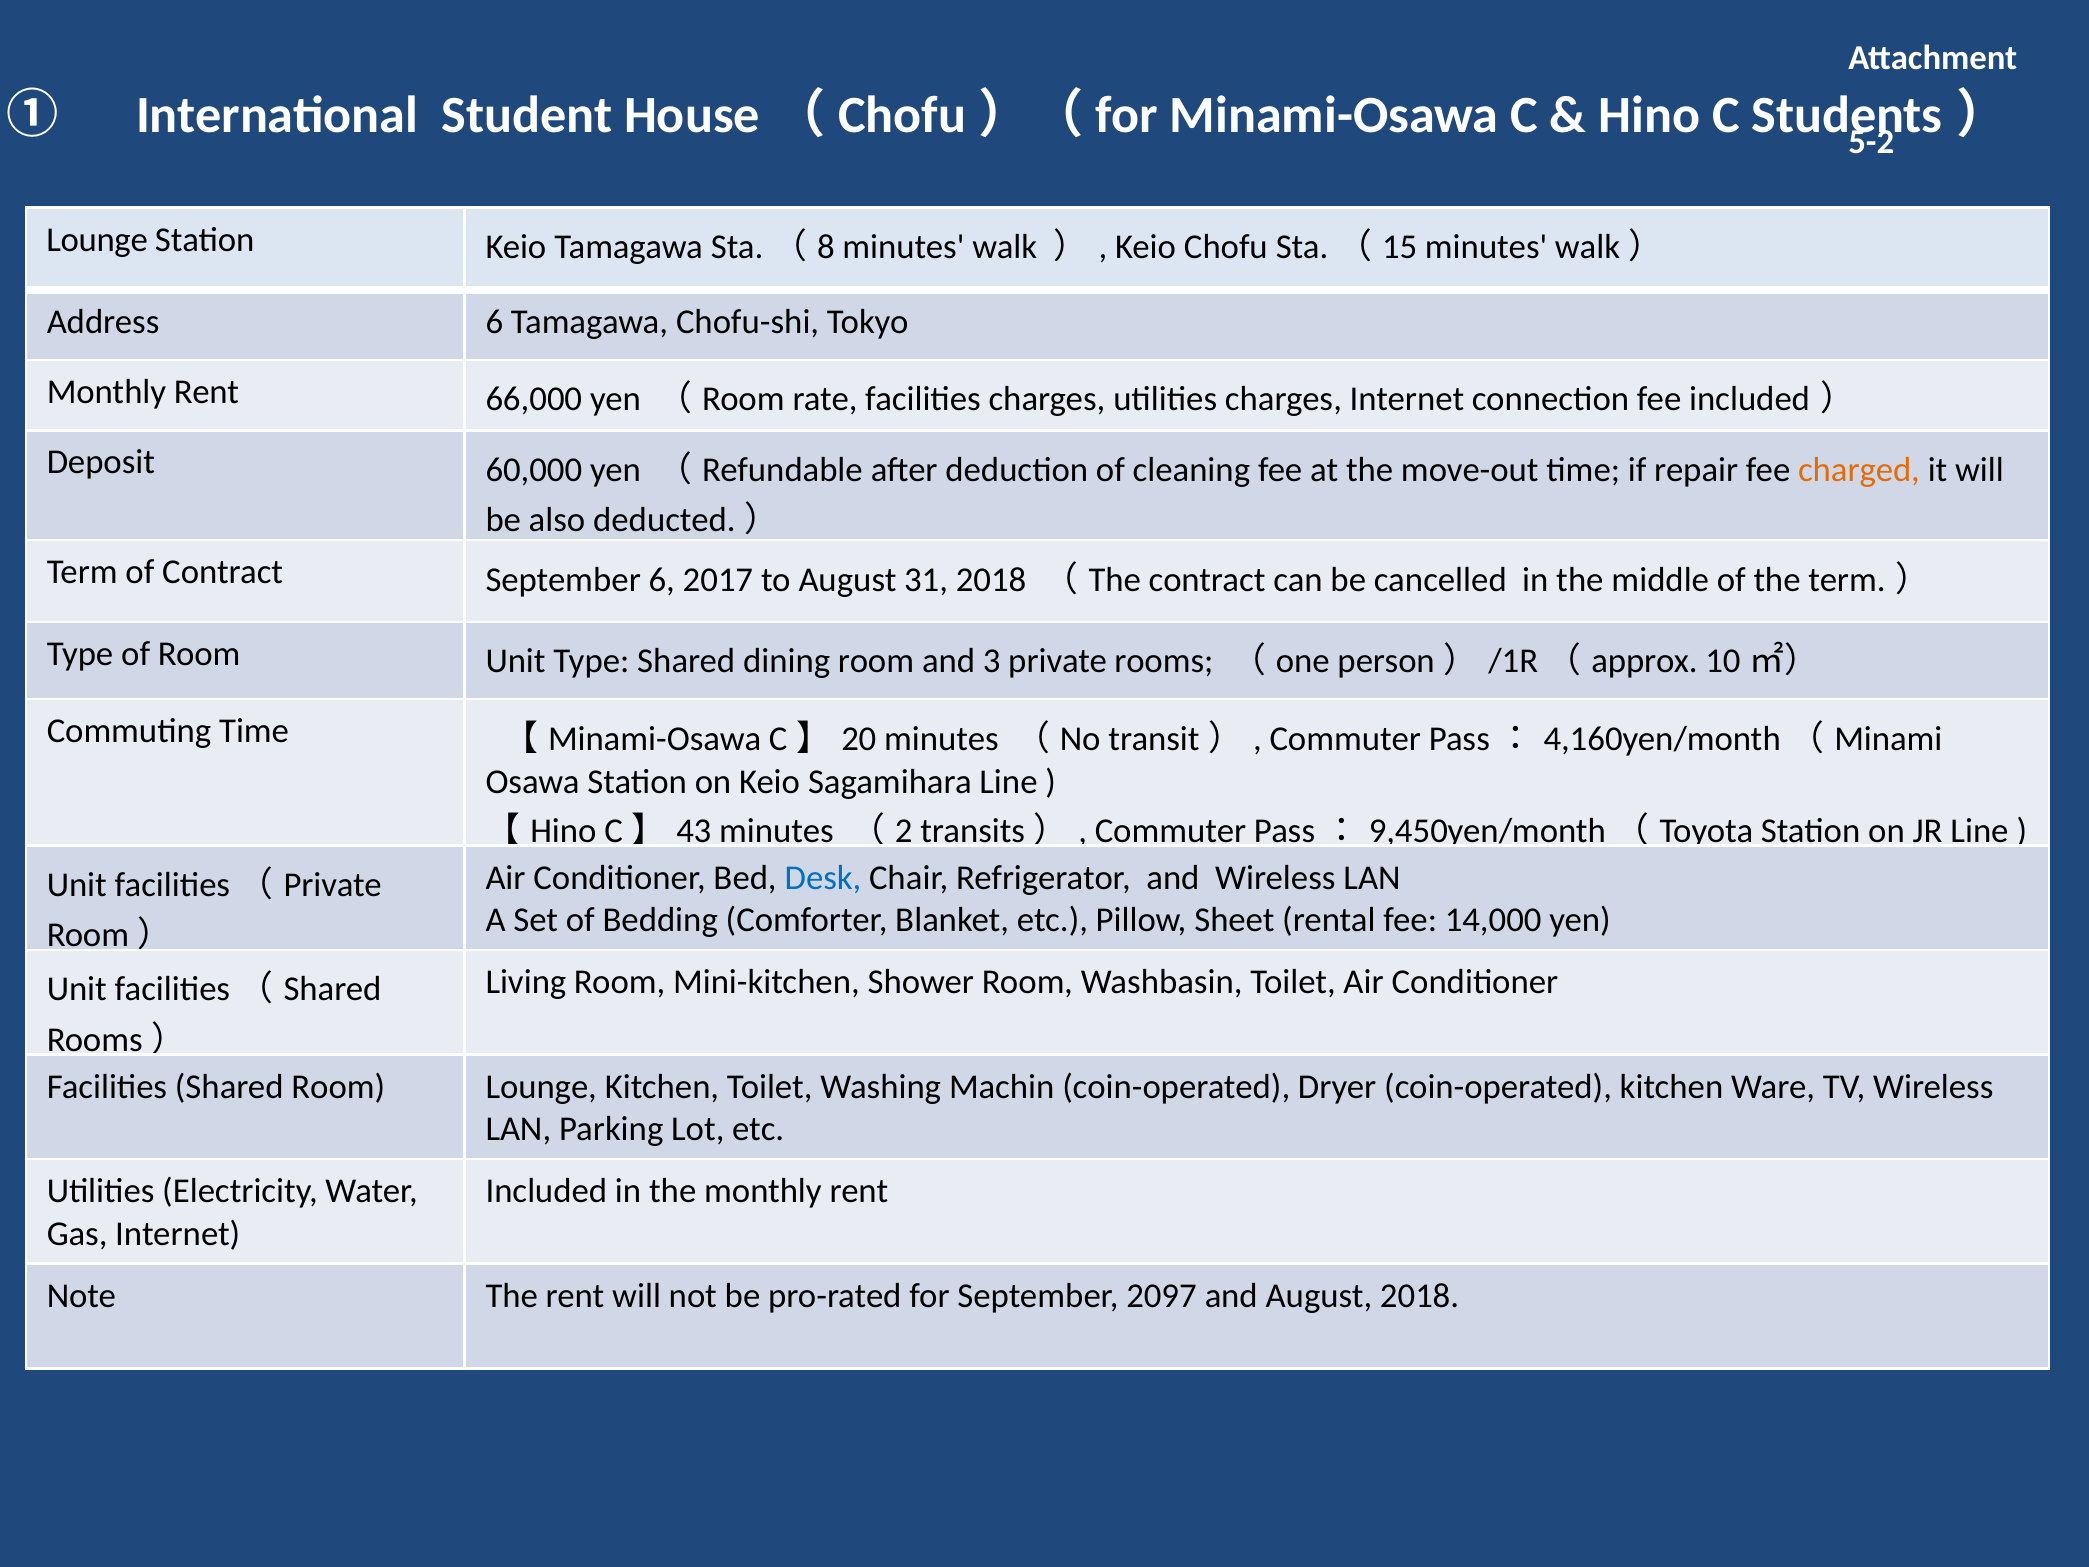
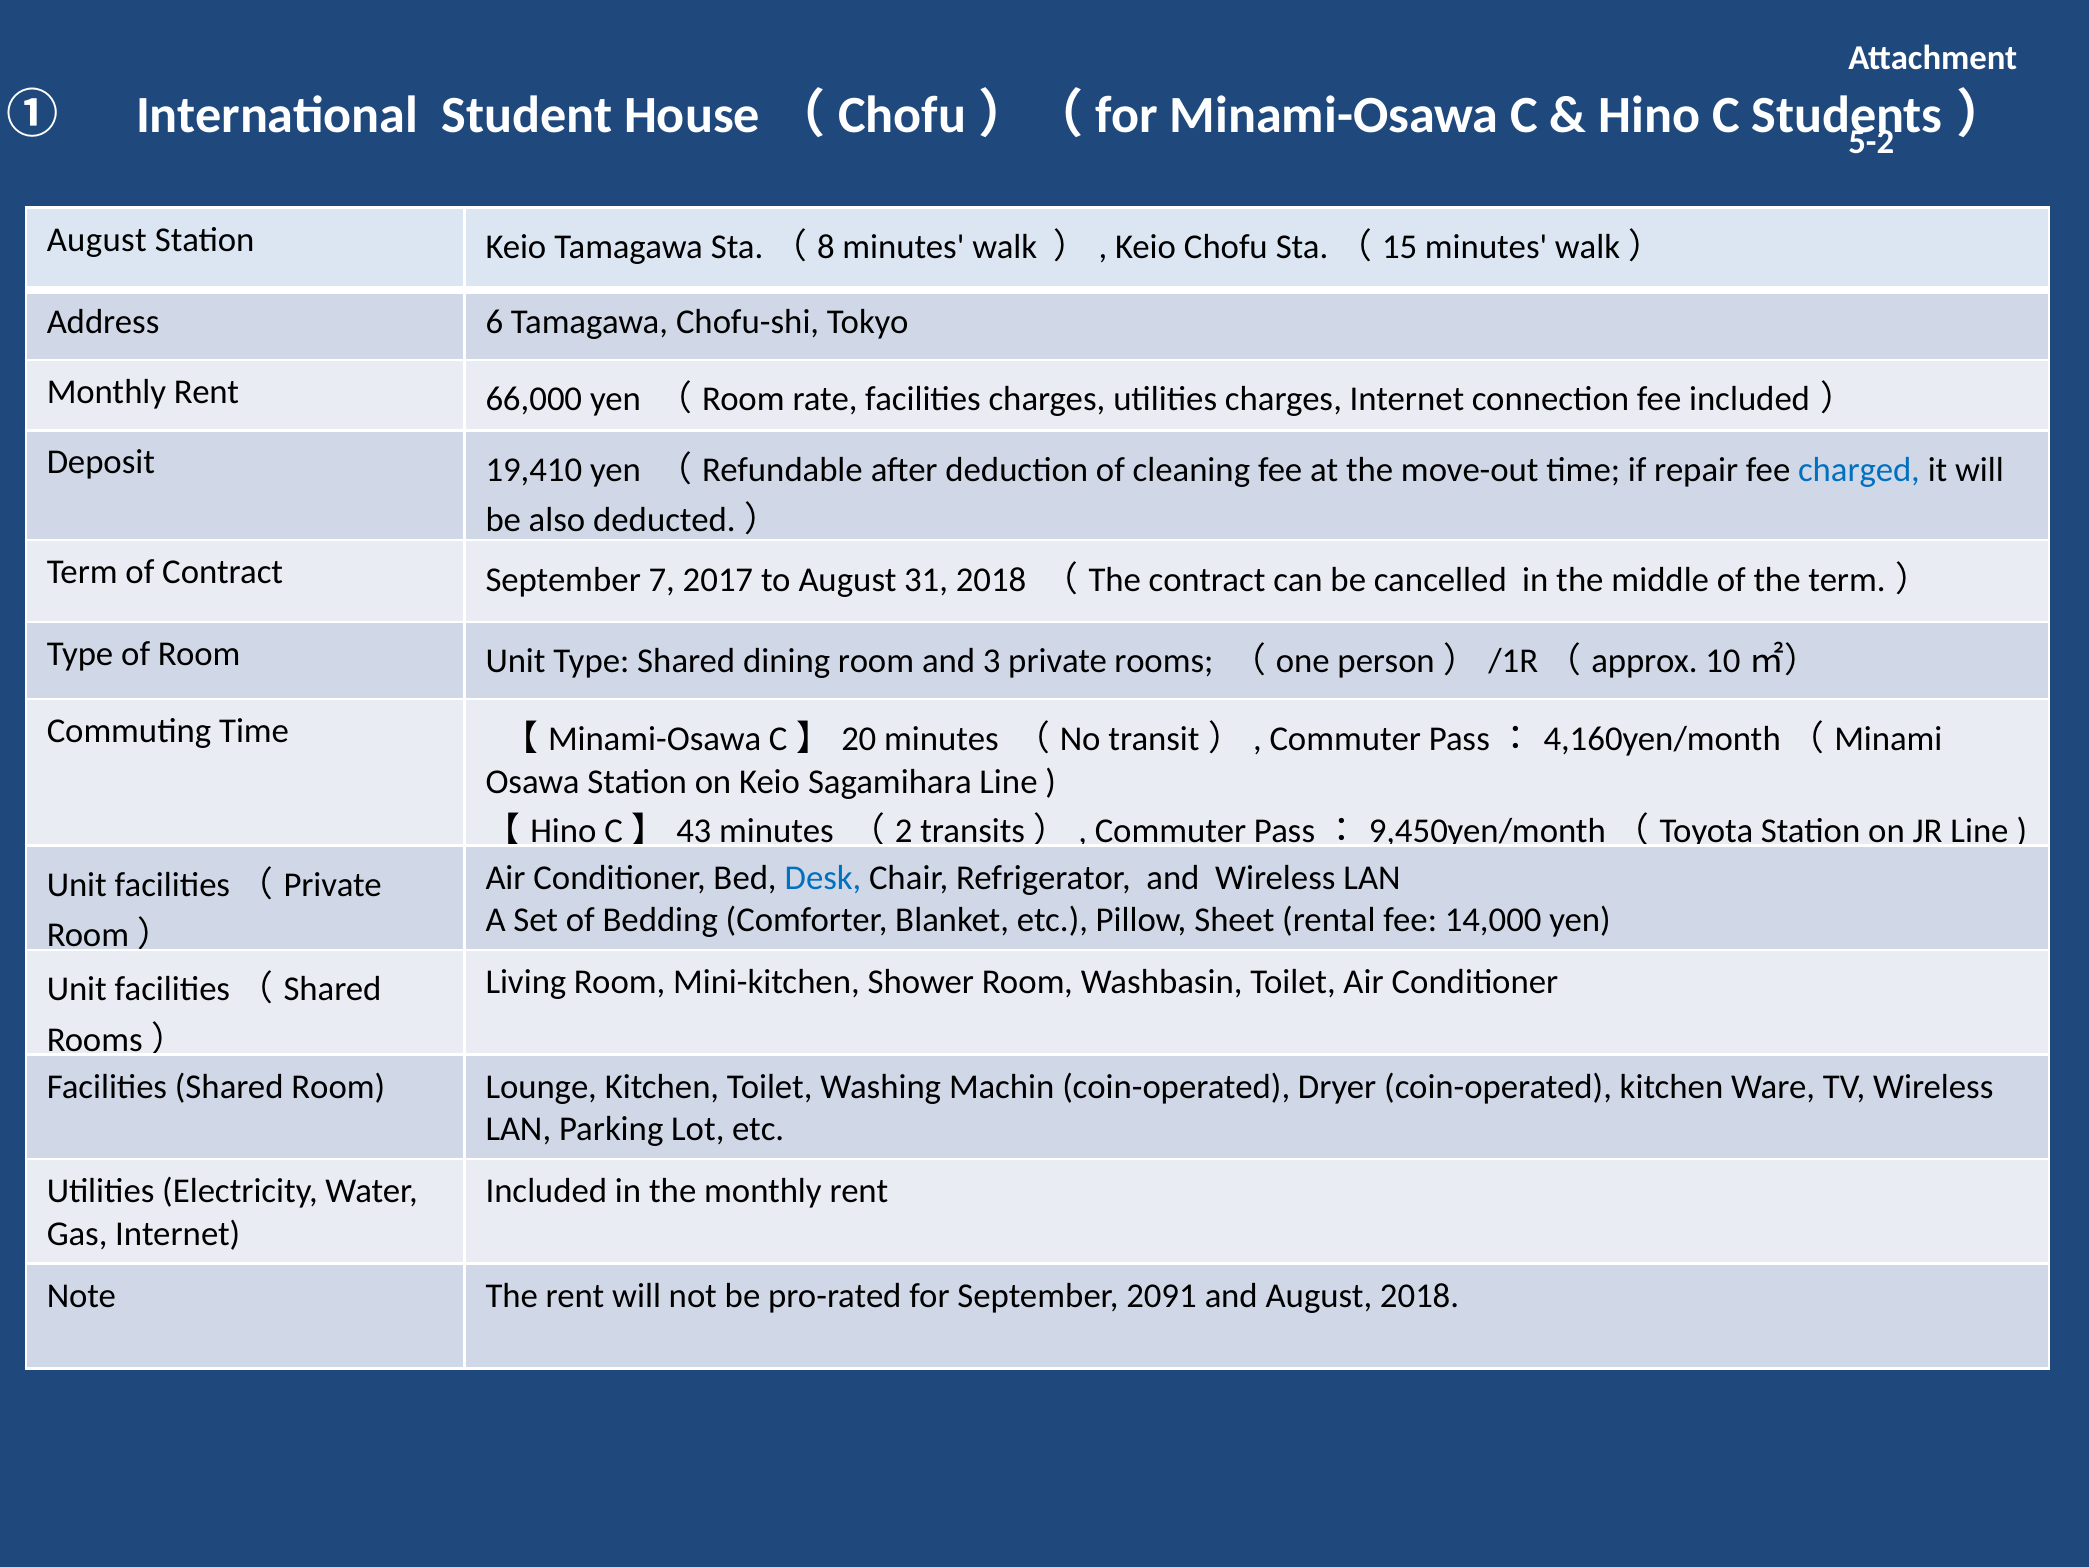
Lounge at (97, 240): Lounge -> August
60,000: 60,000 -> 19,410
charged colour: orange -> blue
September 6: 6 -> 7
2097: 2097 -> 2091
